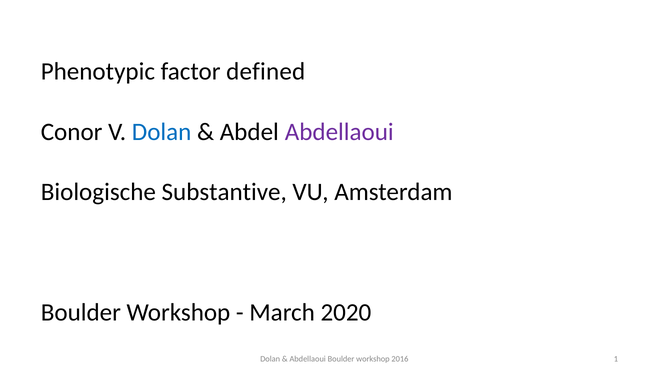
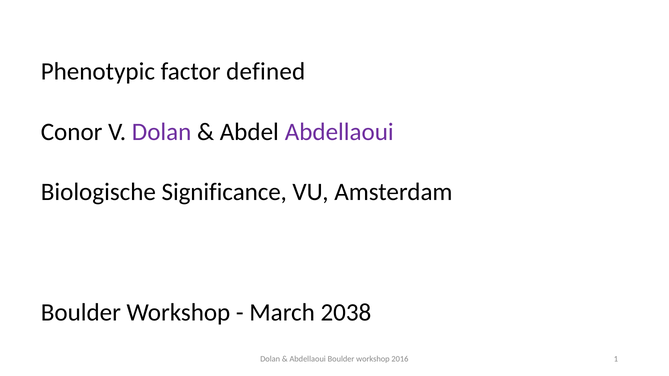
Dolan at (162, 132) colour: blue -> purple
Substantive: Substantive -> Significance
2020: 2020 -> 2038
